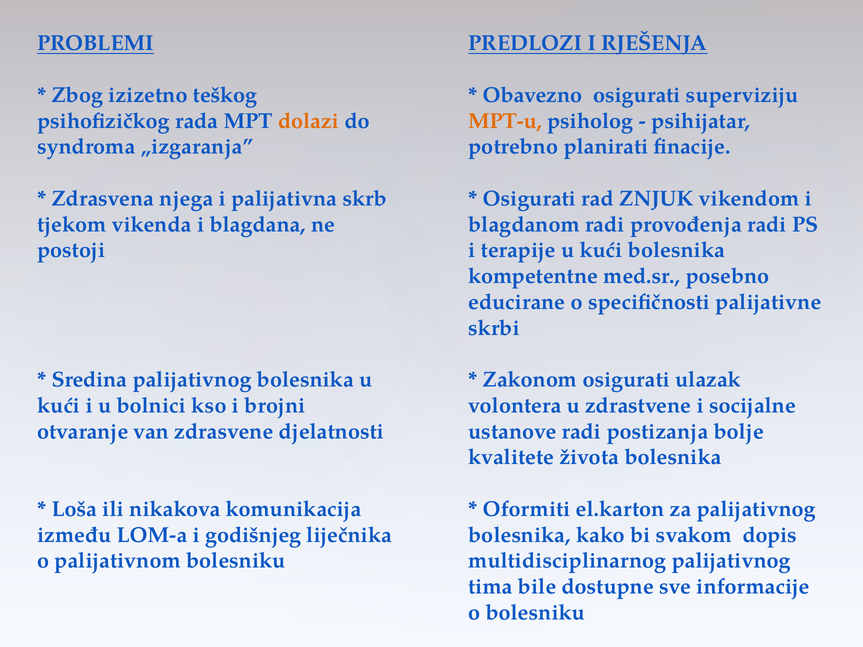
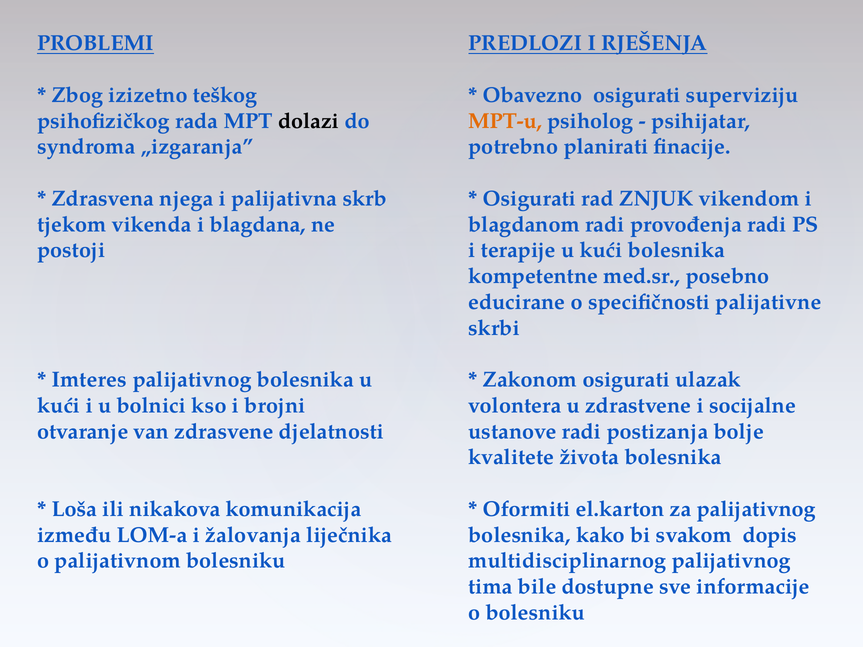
dolazi colour: orange -> black
Sredina: Sredina -> Imteres
godišnjeg: godišnjeg -> žalovanja
